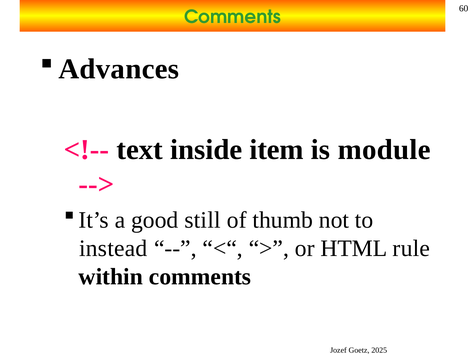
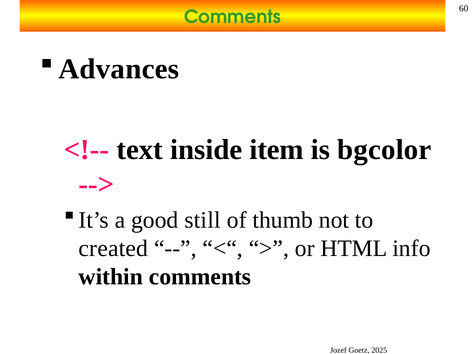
module: module -> bgcolor
instead: instead -> created
rule: rule -> info
